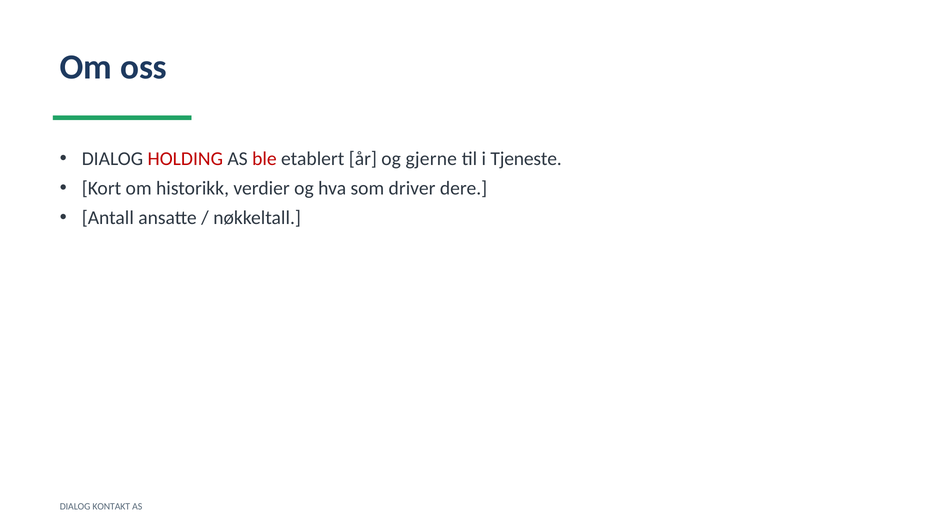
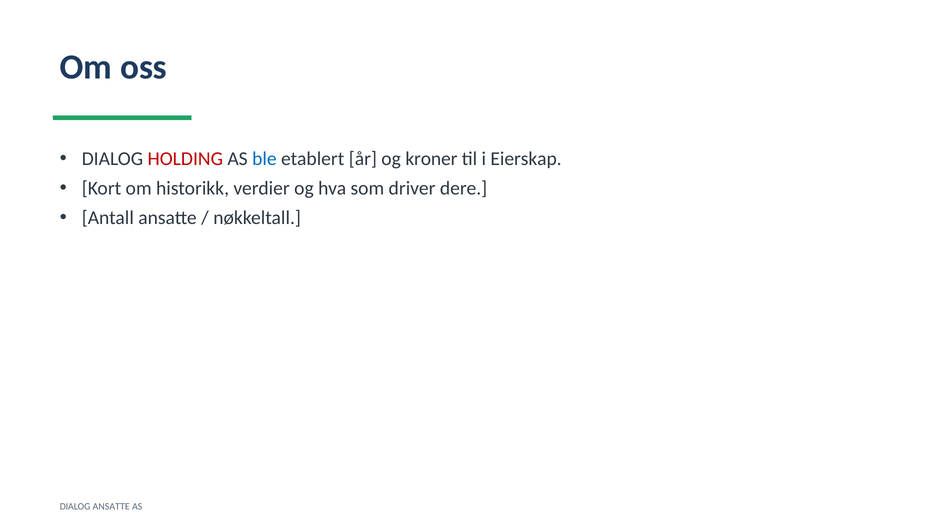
ble colour: red -> blue
gjerne: gjerne -> kroner
Tjeneste: Tjeneste -> Eierskap
DIALOG KONTAKT: KONTAKT -> ANSATTE
